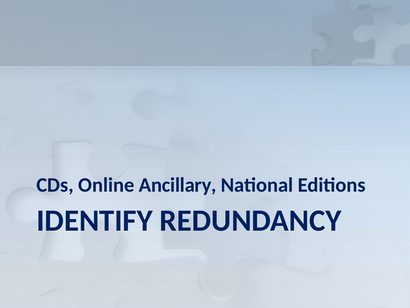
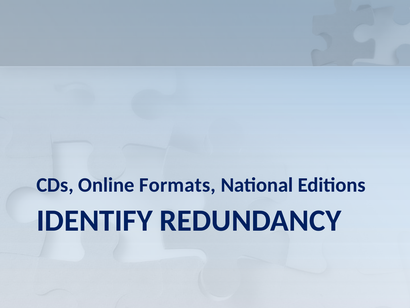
Ancillary: Ancillary -> Formats
